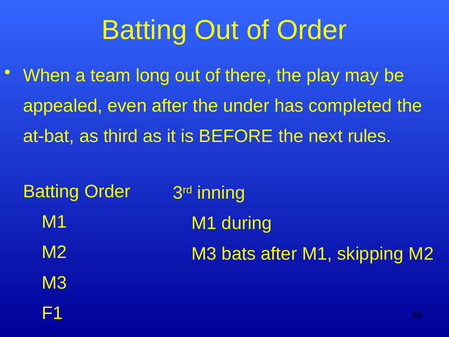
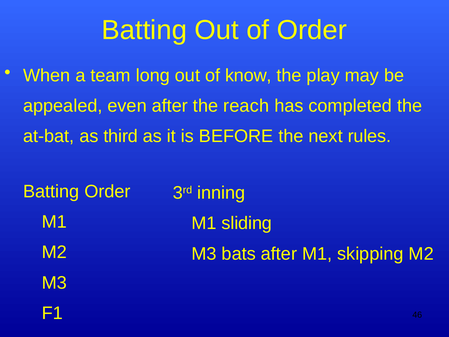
there: there -> know
under: under -> reach
during: during -> sliding
